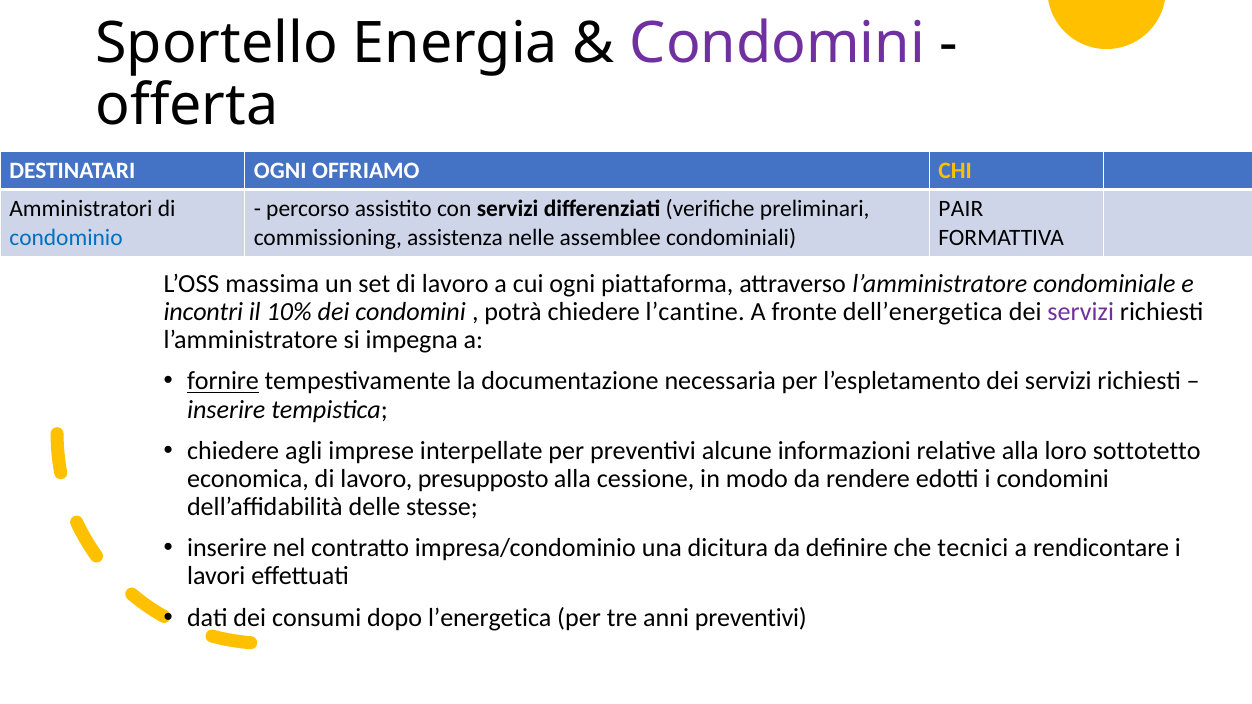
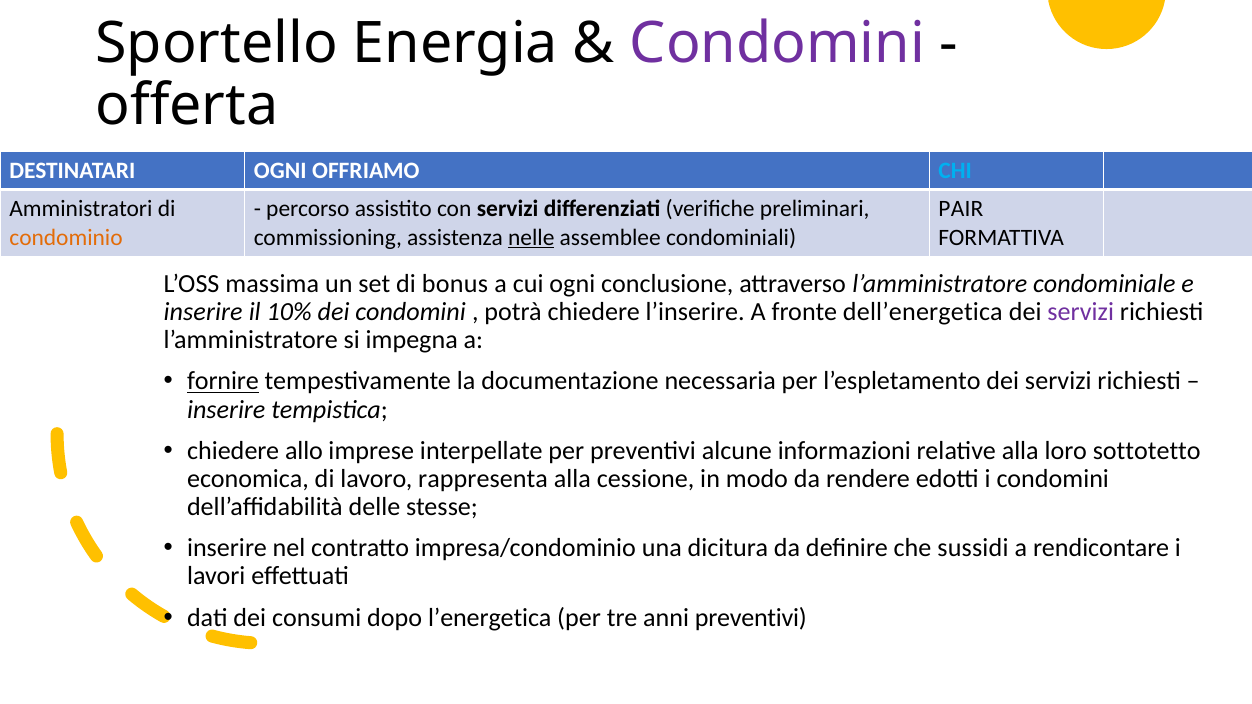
CHI colour: yellow -> light blue
condominio colour: blue -> orange
nelle underline: none -> present
set di lavoro: lavoro -> bonus
piattaforma: piattaforma -> conclusione
incontri at (203, 312): incontri -> inserire
l’cantine: l’cantine -> l’inserire
agli: agli -> allo
presupposto: presupposto -> rappresenta
tecnici: tecnici -> sussidi
